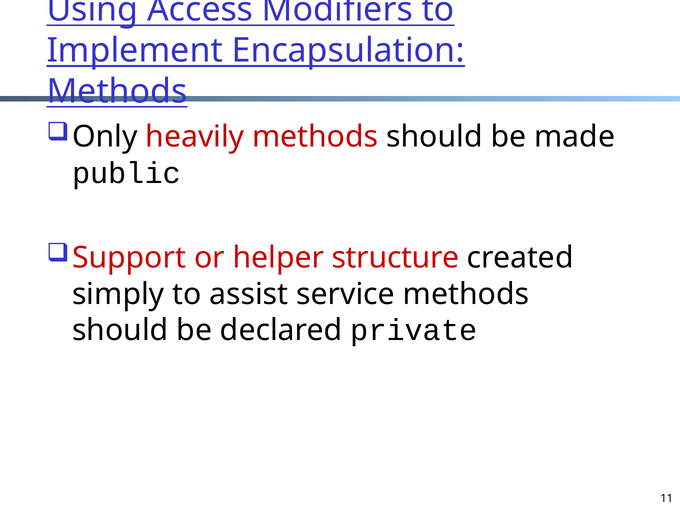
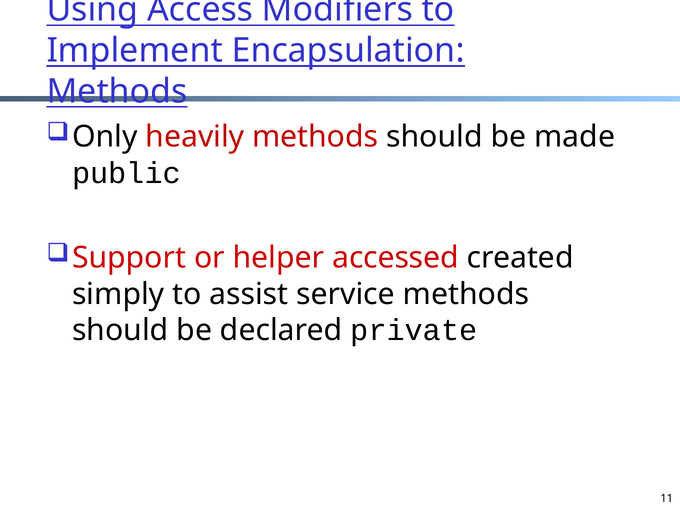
structure: structure -> accessed
